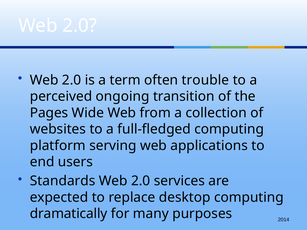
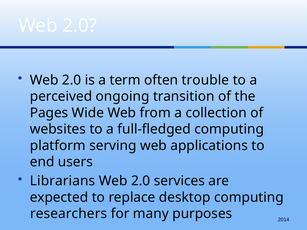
Standards: Standards -> Librarians
dramatically: dramatically -> researchers
